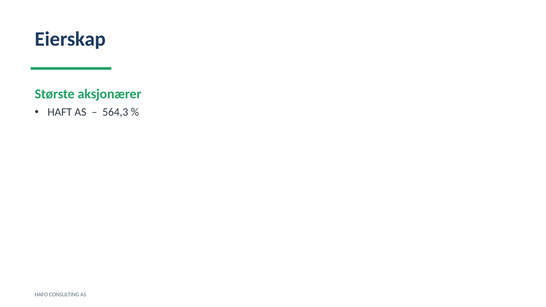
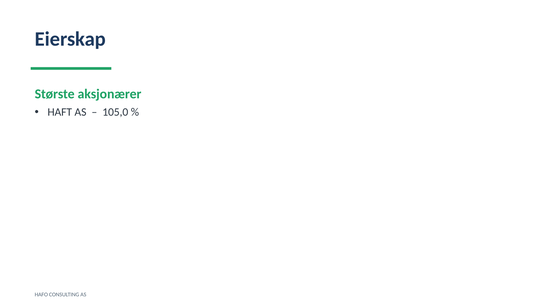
564,3: 564,3 -> 105,0
